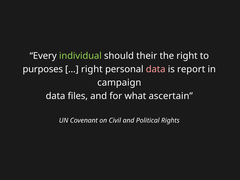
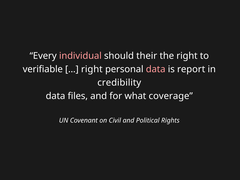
individual colour: light green -> pink
purposes: purposes -> verifiable
campaign: campaign -> credibility
ascertain: ascertain -> coverage
